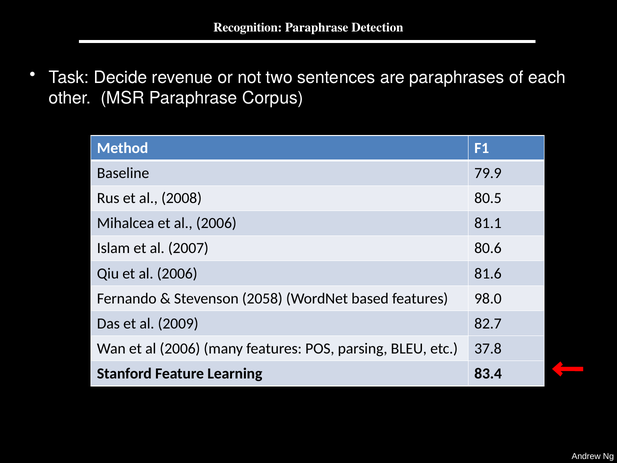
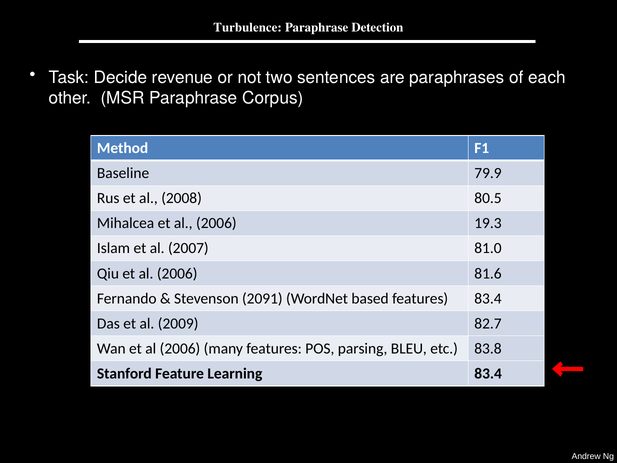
Recognition: Recognition -> Turbulence
81.1: 81.1 -> 19.3
80.6: 80.6 -> 81.0
2058: 2058 -> 2091
features 98.0: 98.0 -> 83.4
37.8: 37.8 -> 83.8
